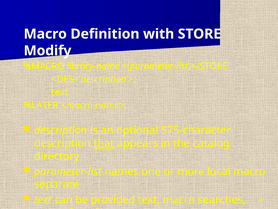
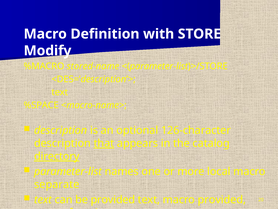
library-name: library-name -> stored-name
%LATER: %LATER -> %SPACE
575-character: 575-character -> 126-character
directory underline: none -> present
macro searches: searches -> provided
